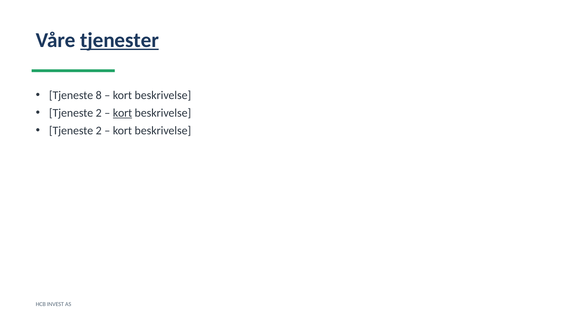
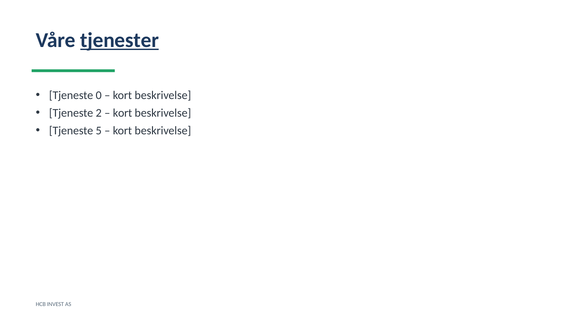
8: 8 -> 0
kort at (122, 113) underline: present -> none
2 at (99, 131): 2 -> 5
